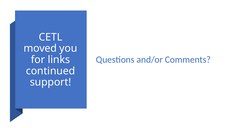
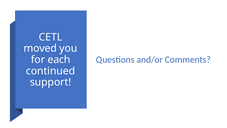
links: links -> each
